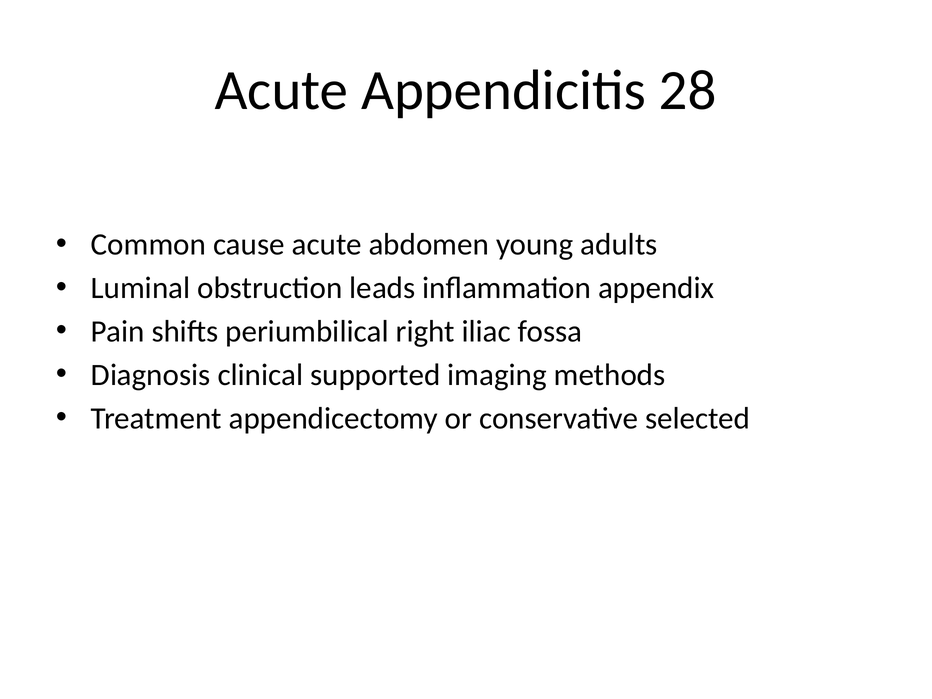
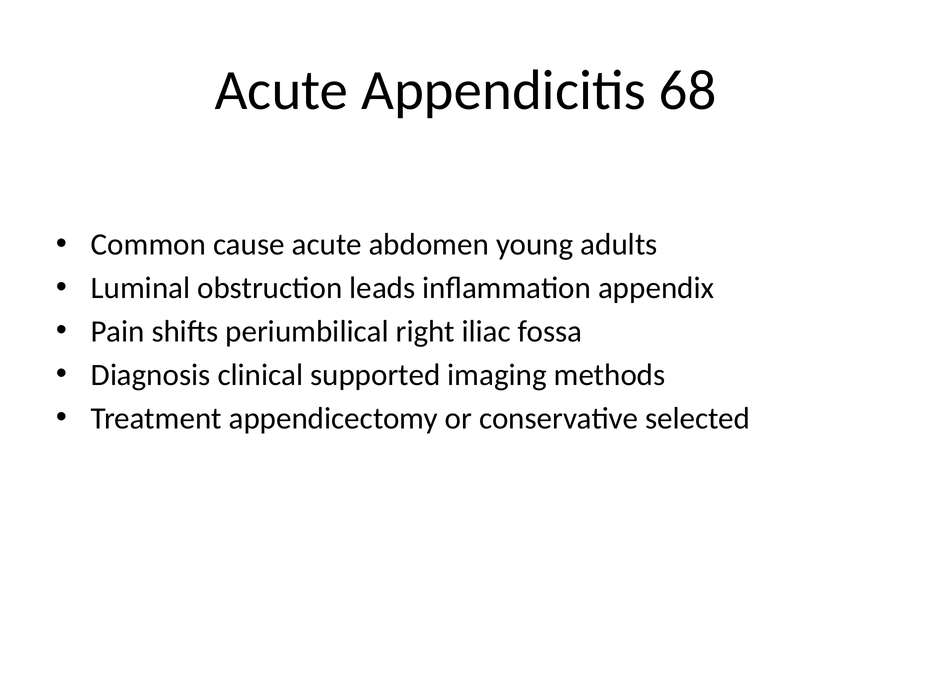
28: 28 -> 68
